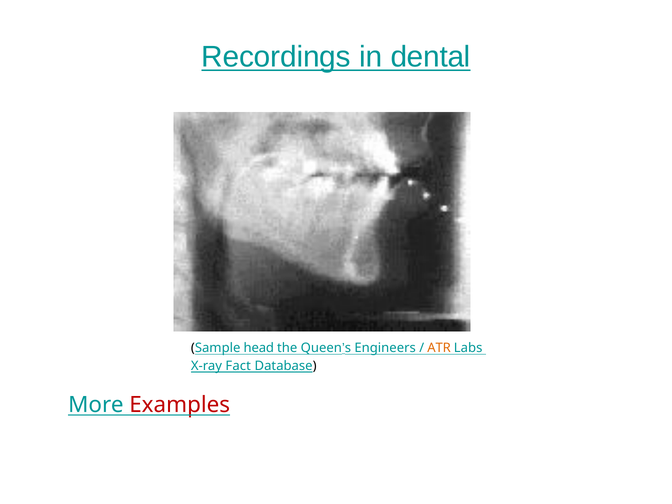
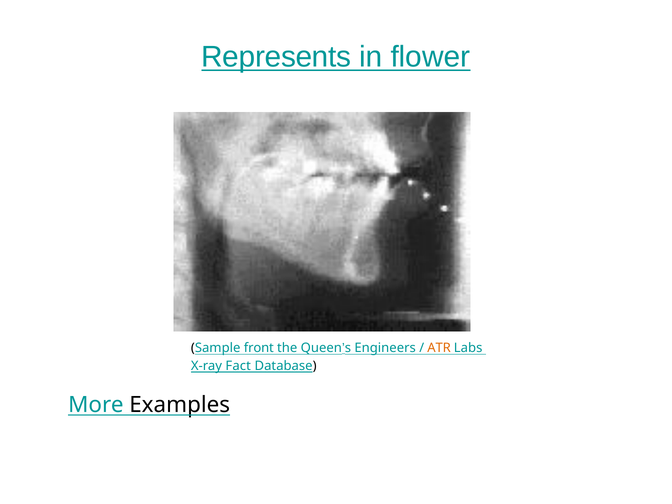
Recordings: Recordings -> Represents
dental: dental -> flower
head: head -> front
Examples colour: red -> black
